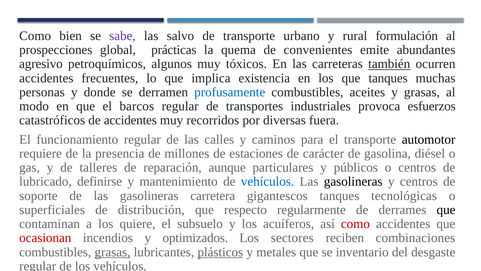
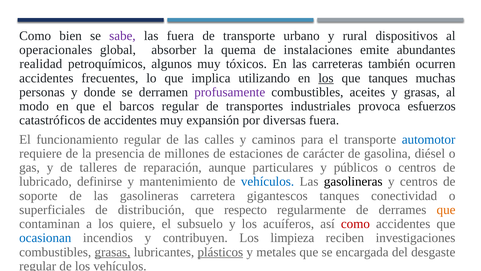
las salvo: salvo -> fuera
formulación: formulación -> dispositivos
prospecciones: prospecciones -> operacionales
prácticas: prácticas -> absorber
convenientes: convenientes -> instalaciones
agresivo: agresivo -> realidad
también underline: present -> none
existencia: existencia -> utilizando
los at (326, 78) underline: none -> present
profusamente colour: blue -> purple
recorridos: recorridos -> expansión
automotor colour: black -> blue
tecnológicas: tecnológicas -> conectividad
que at (446, 209) colour: black -> orange
ocasionan colour: red -> blue
optimizados: optimizados -> contribuyen
sectores: sectores -> limpieza
combinaciones: combinaciones -> investigaciones
inventario: inventario -> encargada
